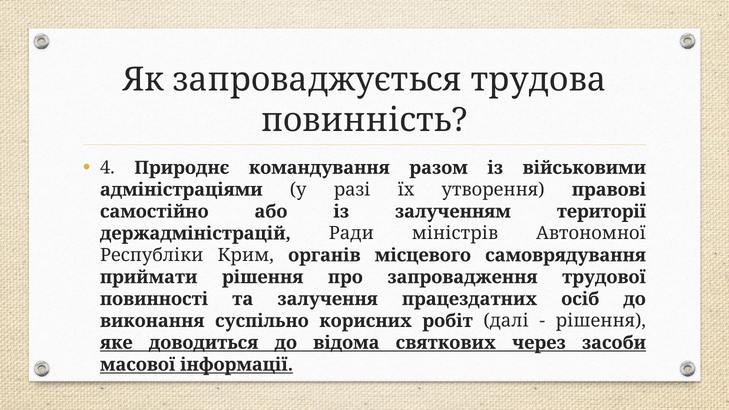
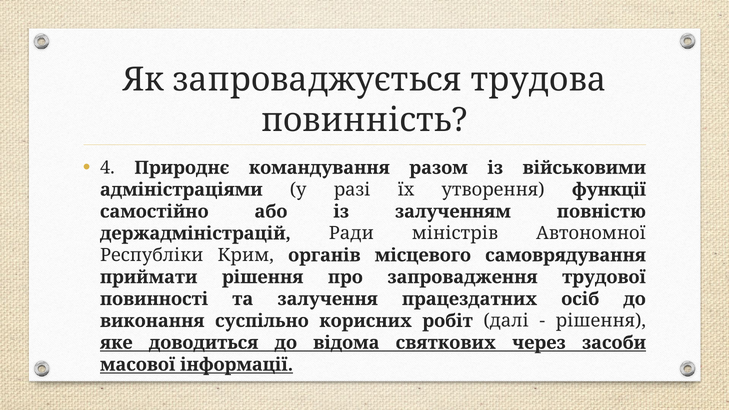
правові: правові -> функції
території: території -> повністю
